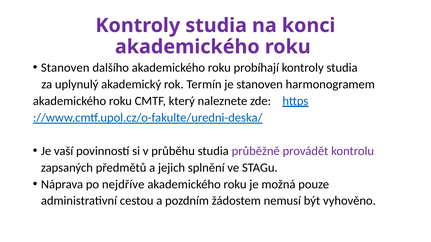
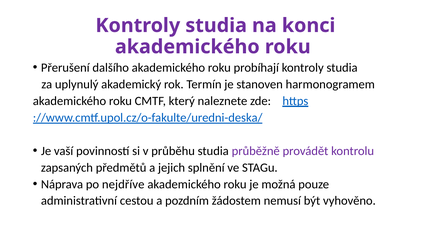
Stanoven at (65, 68): Stanoven -> Přerušení
